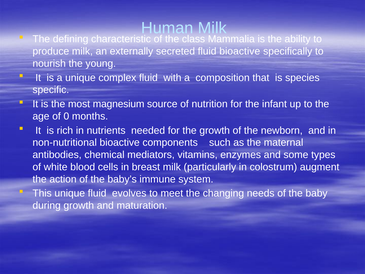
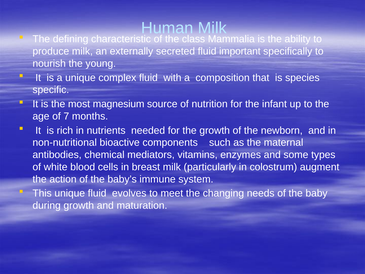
fluid bioactive: bioactive -> important
0: 0 -> 7
